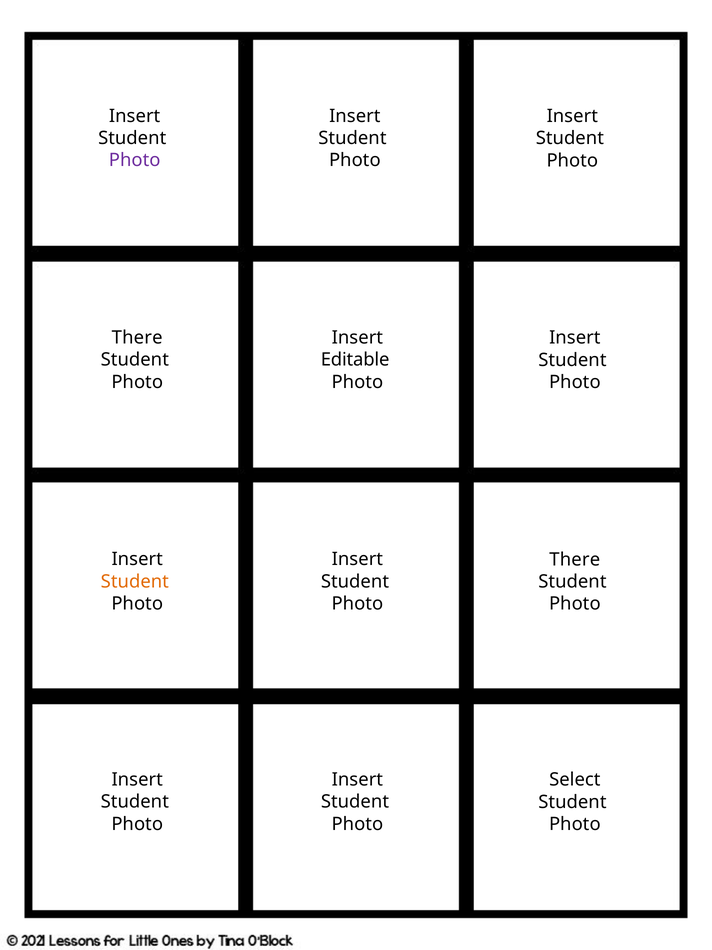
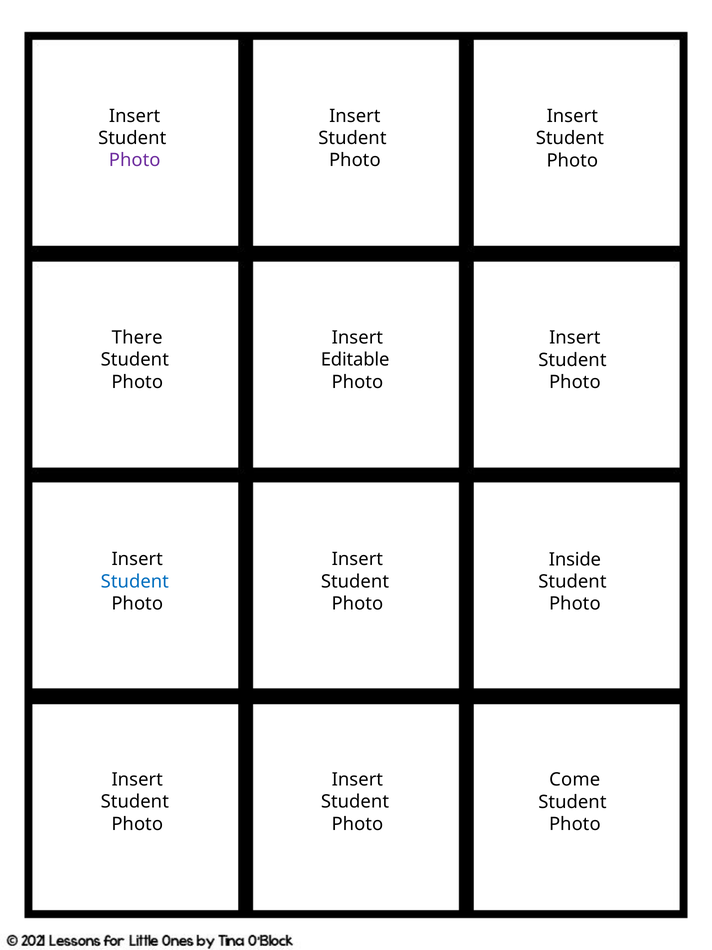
There at (575, 559): There -> Inside
Student at (135, 581) colour: orange -> blue
Select: Select -> Come
